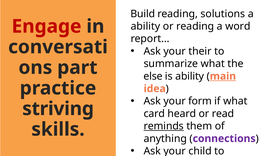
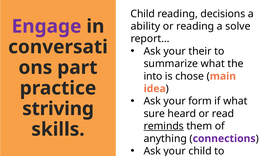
Build at (143, 14): Build -> Child
solutions: solutions -> decisions
Engage colour: red -> purple
word: word -> solve
else: else -> into
is ability: ability -> chose
main underline: present -> none
card: card -> sure
